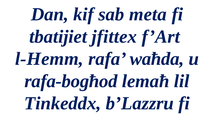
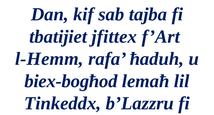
meta: meta -> tajba
waħda: waħda -> ħaduh
rafa-bogħod: rafa-bogħod -> biex-bogħod
